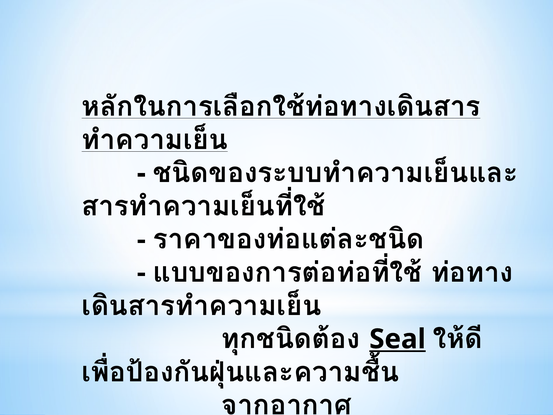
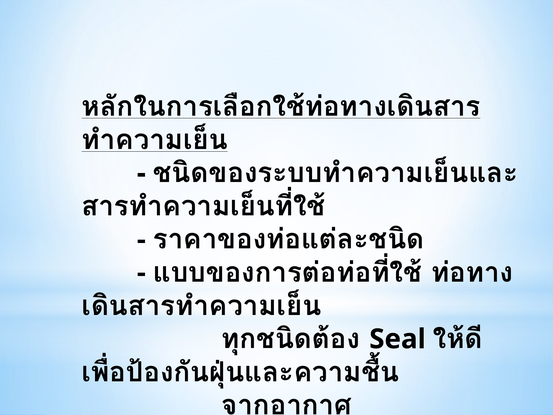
Seal underline: present -> none
